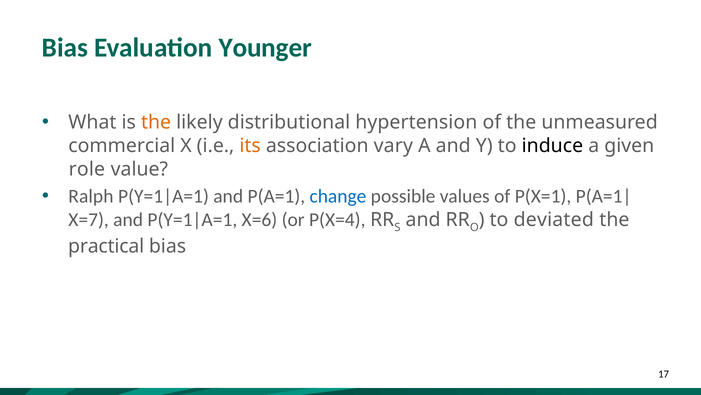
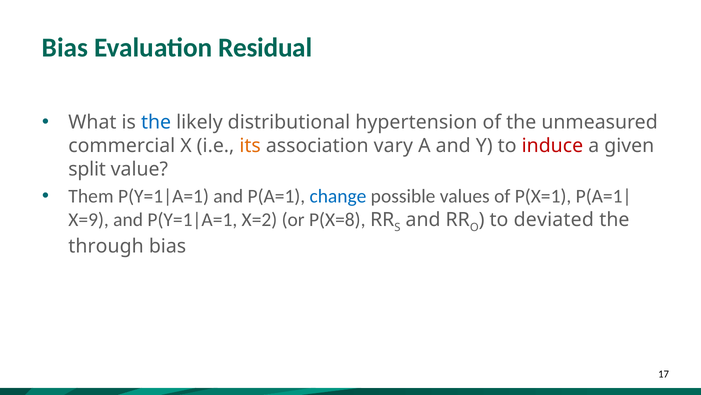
Younger: Younger -> Residual
the at (156, 122) colour: orange -> blue
induce colour: black -> red
role: role -> split
Ralph: Ralph -> Them
X=7: X=7 -> X=9
X=6: X=6 -> X=2
P(X=4: P(X=4 -> P(X=8
practical: practical -> through
